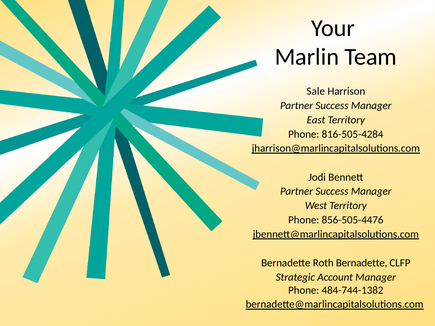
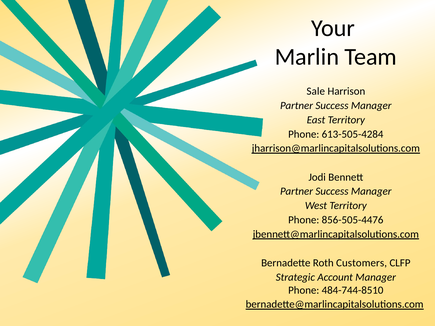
816-505-4284: 816-505-4284 -> 613-505-4284
Roth Bernadette: Bernadette -> Customers
484-744-1382: 484-744-1382 -> 484-744-8510
